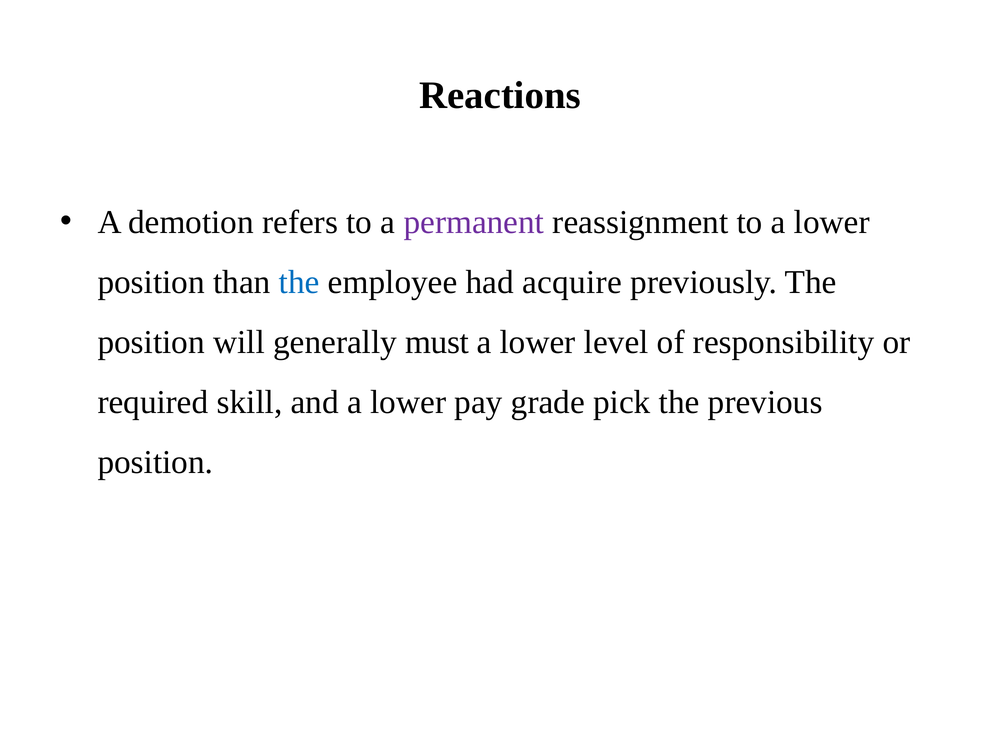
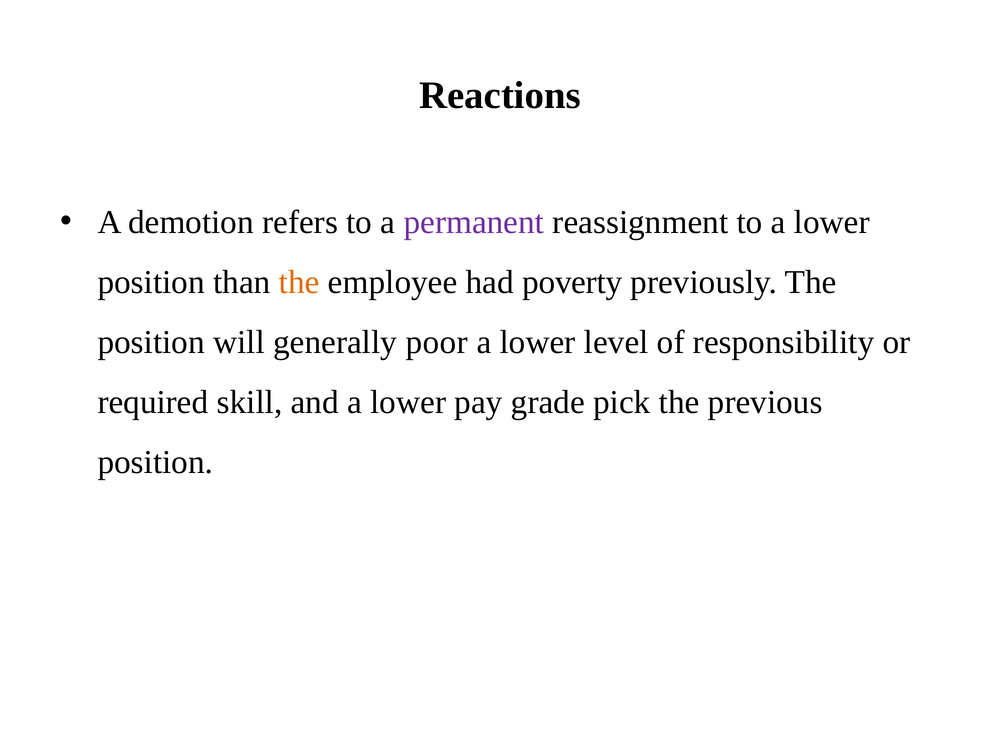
the at (299, 282) colour: blue -> orange
acquire: acquire -> poverty
must: must -> poor
